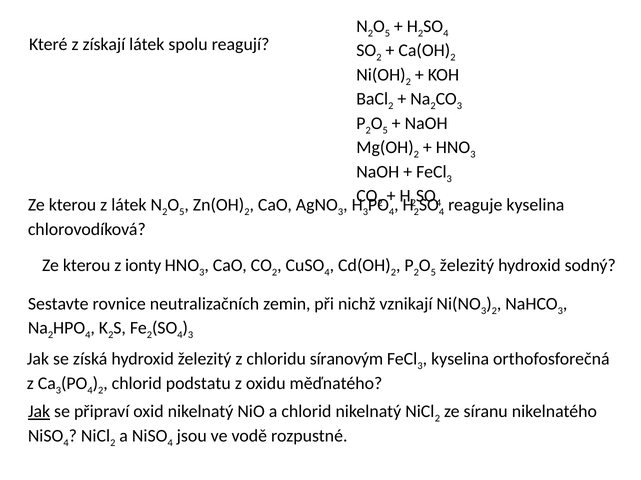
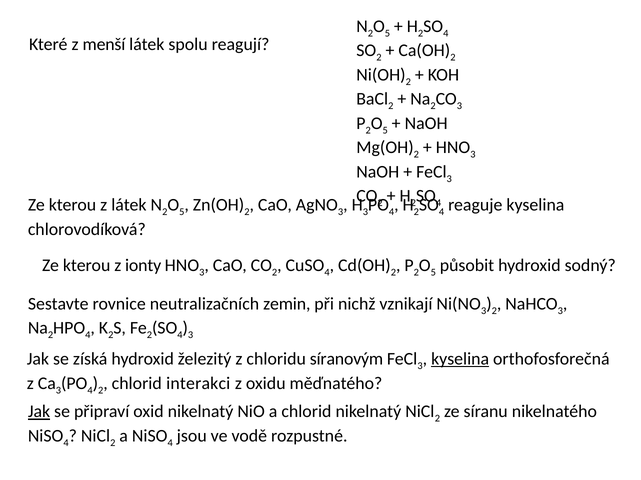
získají: získají -> menší
železitý at (467, 266): železitý -> působit
kyselina at (460, 360) underline: none -> present
podstatu: podstatu -> interakci
